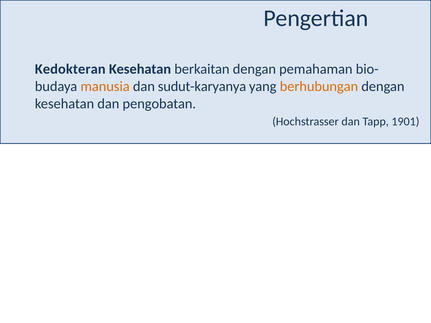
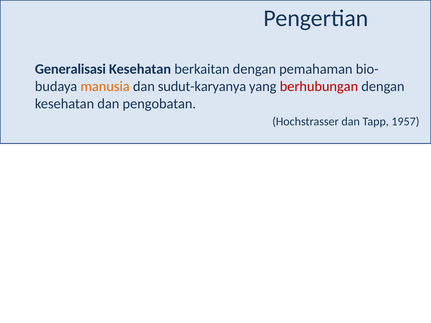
Kedokteran: Kedokteran -> Generalisasi
berhubungan colour: orange -> red
1901: 1901 -> 1957
